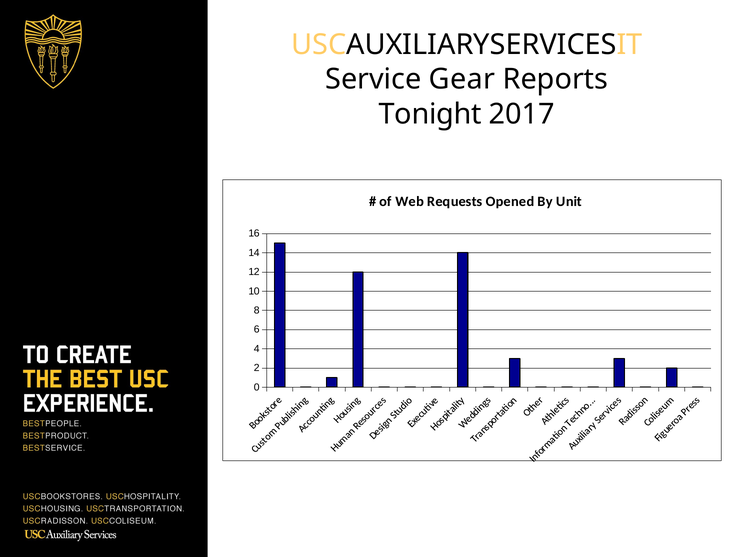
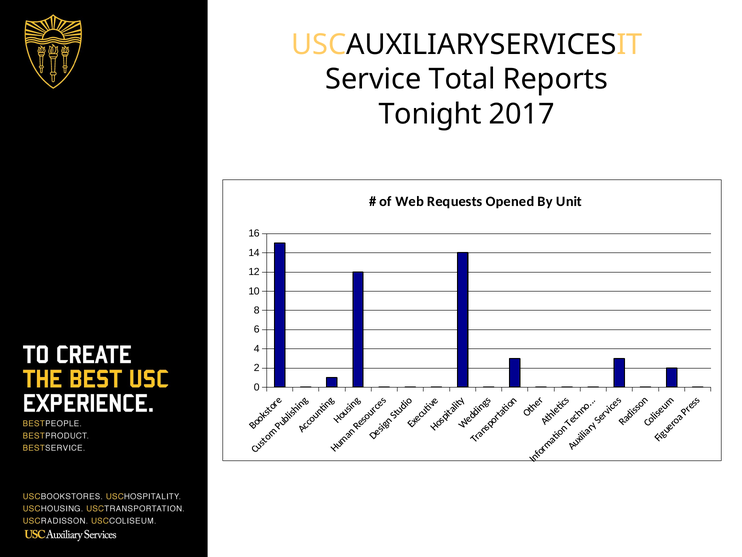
Gear: Gear -> Total
